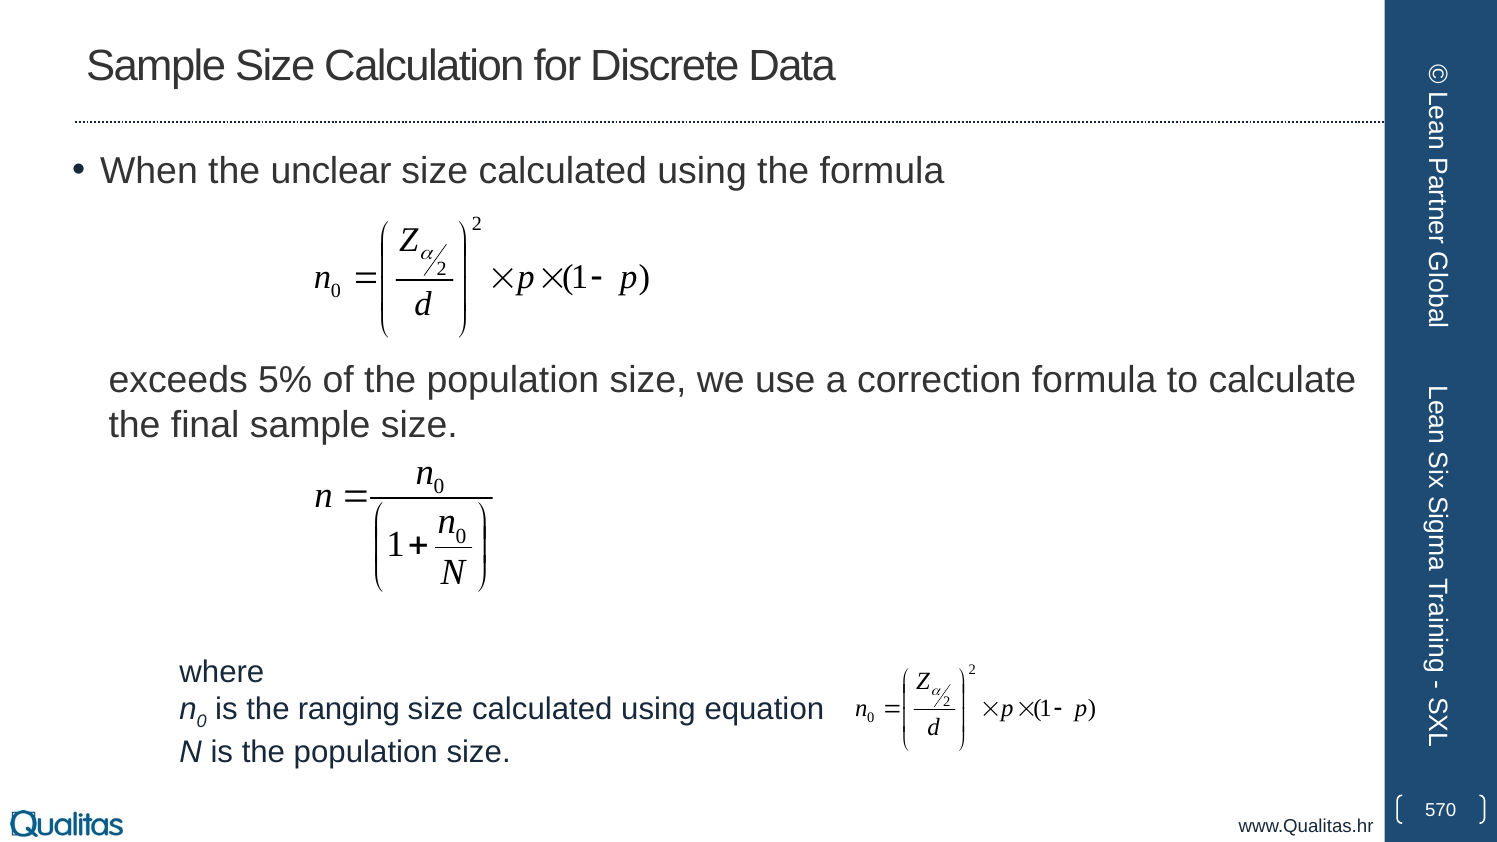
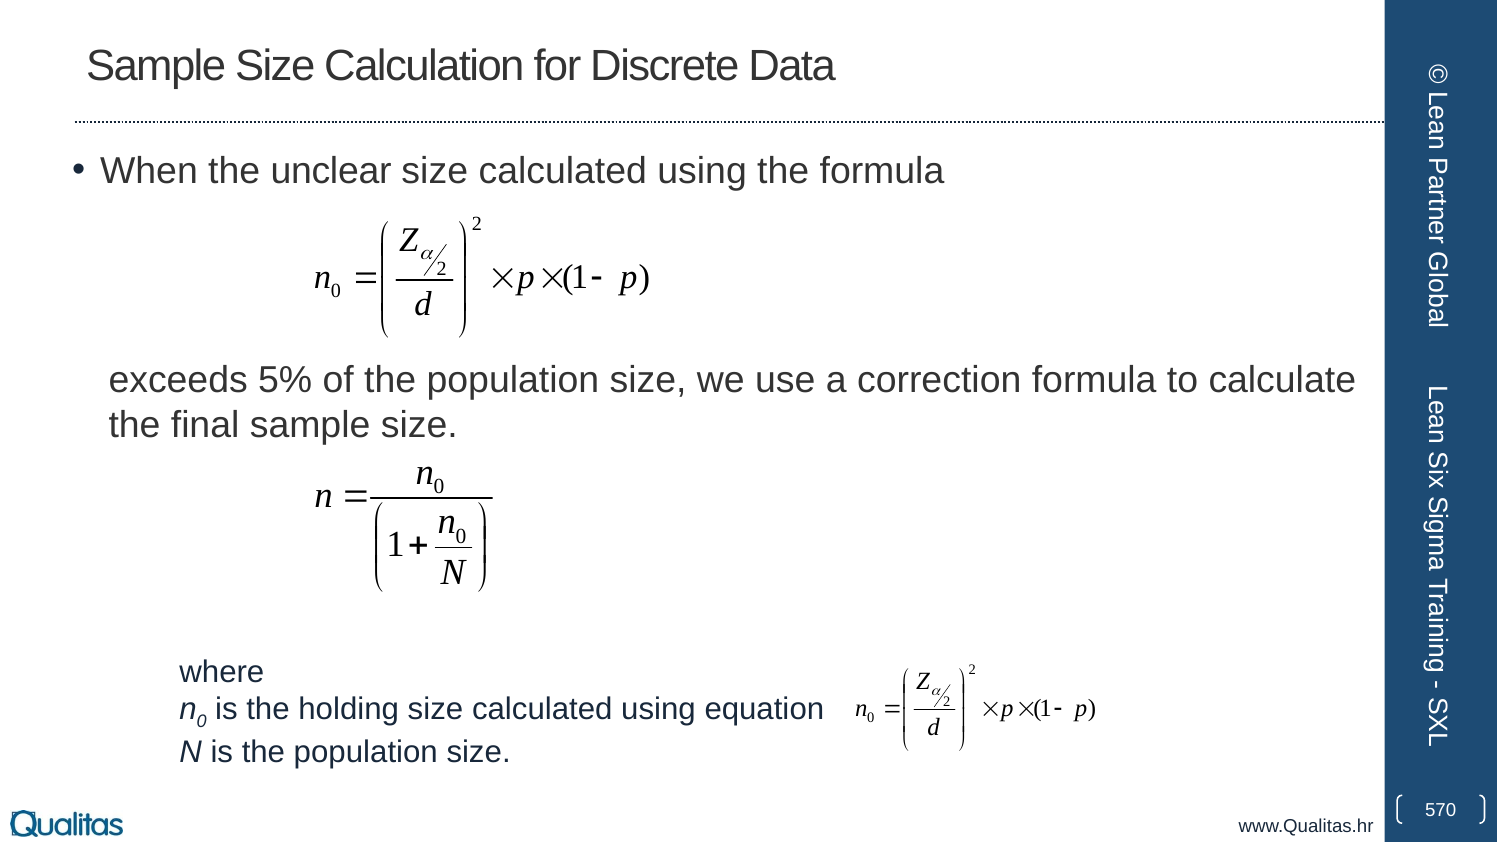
ranging: ranging -> holding
